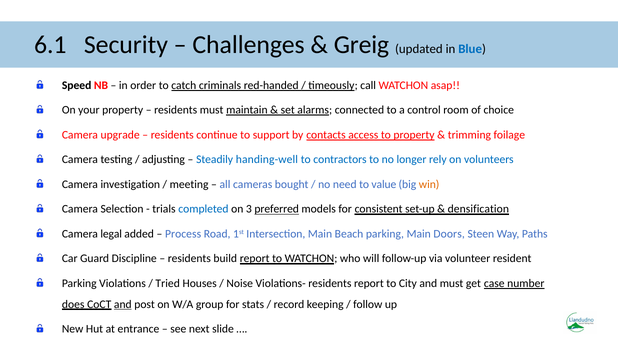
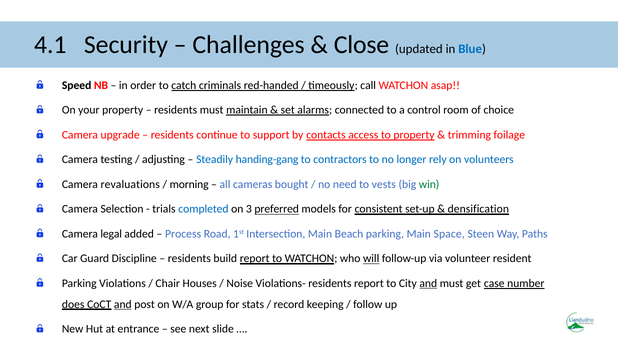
6.1: 6.1 -> 4.1
Greig: Greig -> Close
handing-well: handing-well -> handing-gang
investigation: investigation -> revaluations
meeting: meeting -> morning
value: value -> vests
win colour: orange -> green
Doors: Doors -> Space
will underline: none -> present
Tried: Tried -> Chair
and at (428, 283) underline: none -> present
